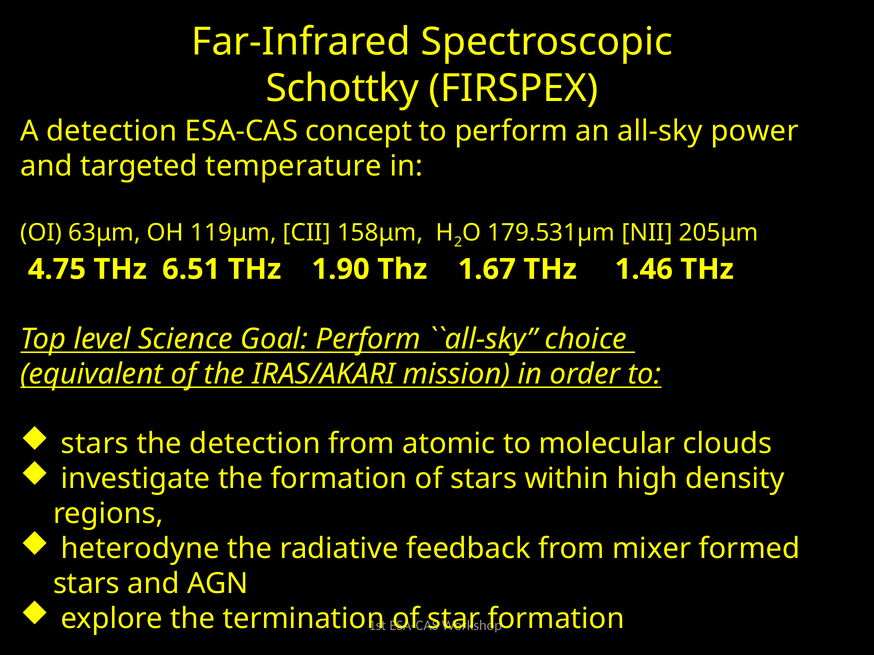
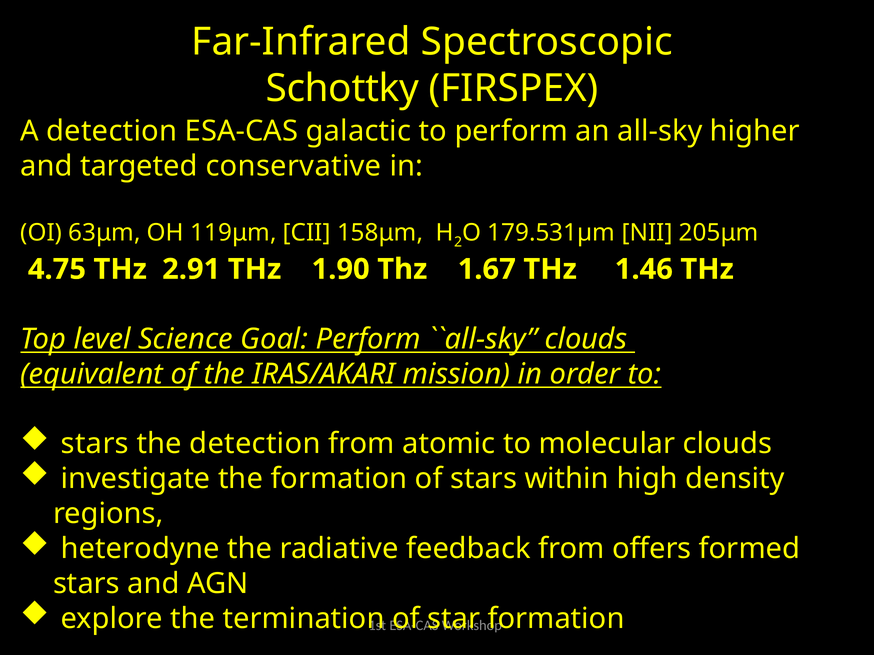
concept: concept -> galactic
power: power -> higher
temperature: temperature -> conservative
6.51: 6.51 -> 2.91
choice at (586, 339): choice -> clouds
mixer: mixer -> offers
